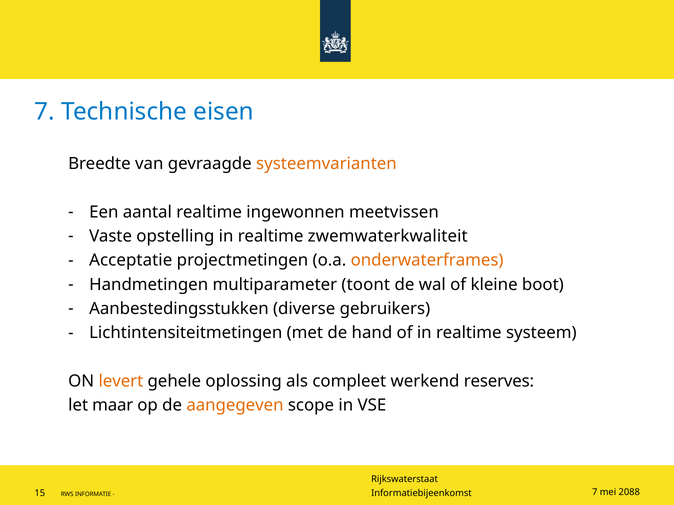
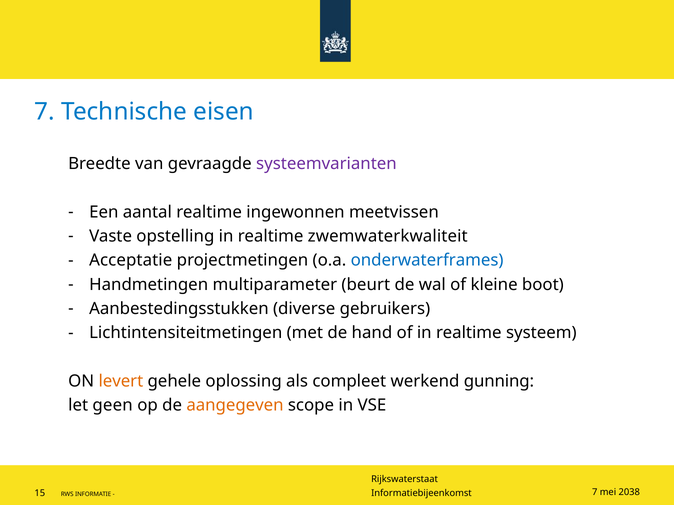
systeemvarianten colour: orange -> purple
onderwaterframes colour: orange -> blue
toont: toont -> beurt
reserves: reserves -> gunning
maar: maar -> geen
2088: 2088 -> 2038
